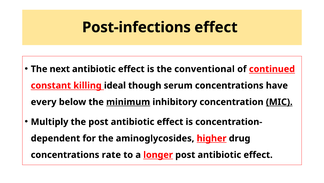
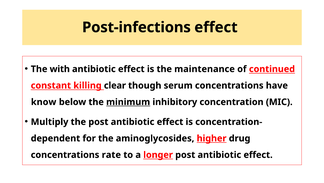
next: next -> with
conventional: conventional -> maintenance
ideal: ideal -> clear
every: every -> know
MIC underline: present -> none
